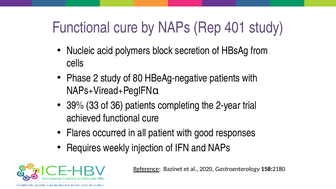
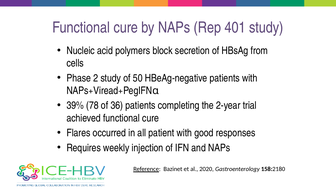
80: 80 -> 50
33: 33 -> 78
